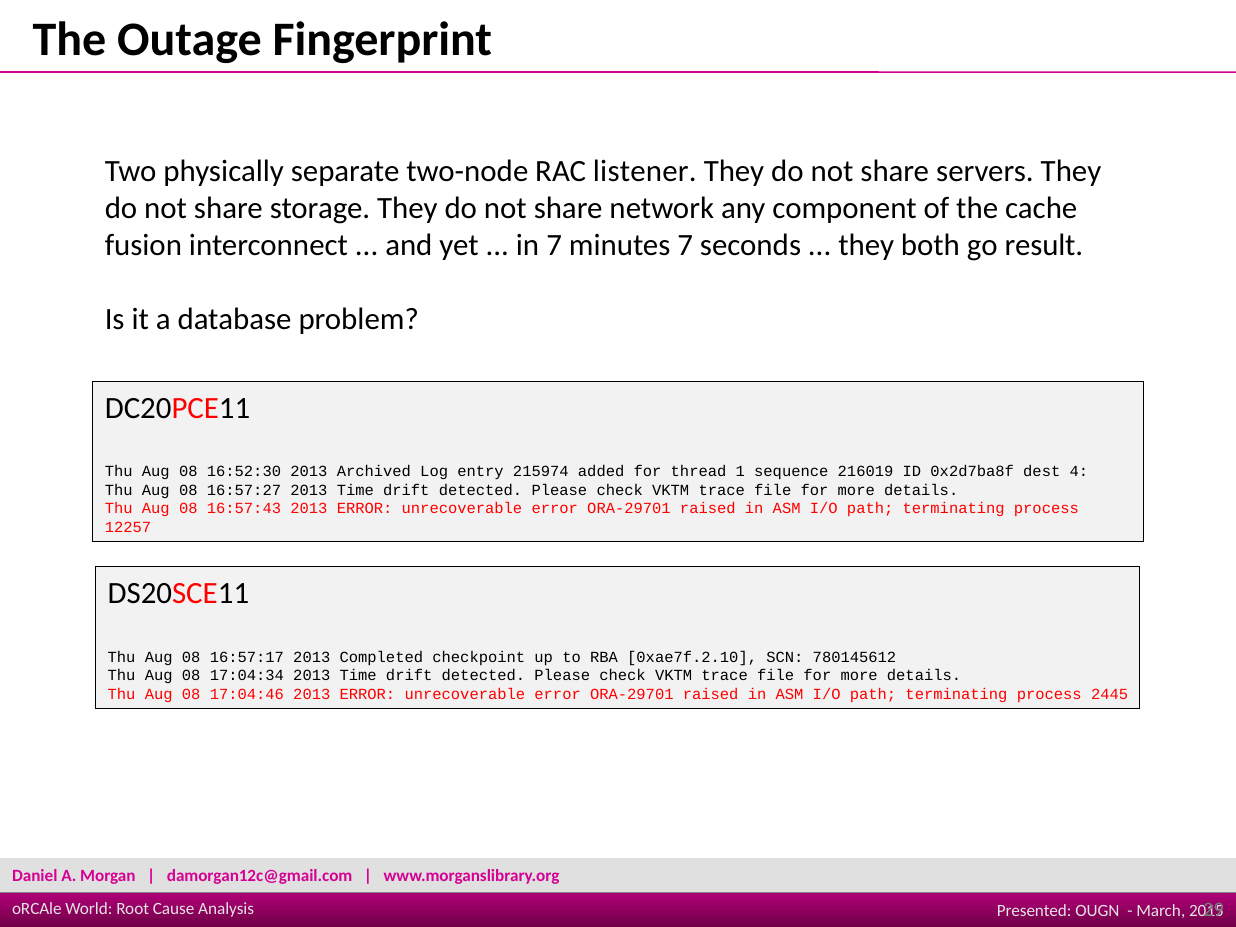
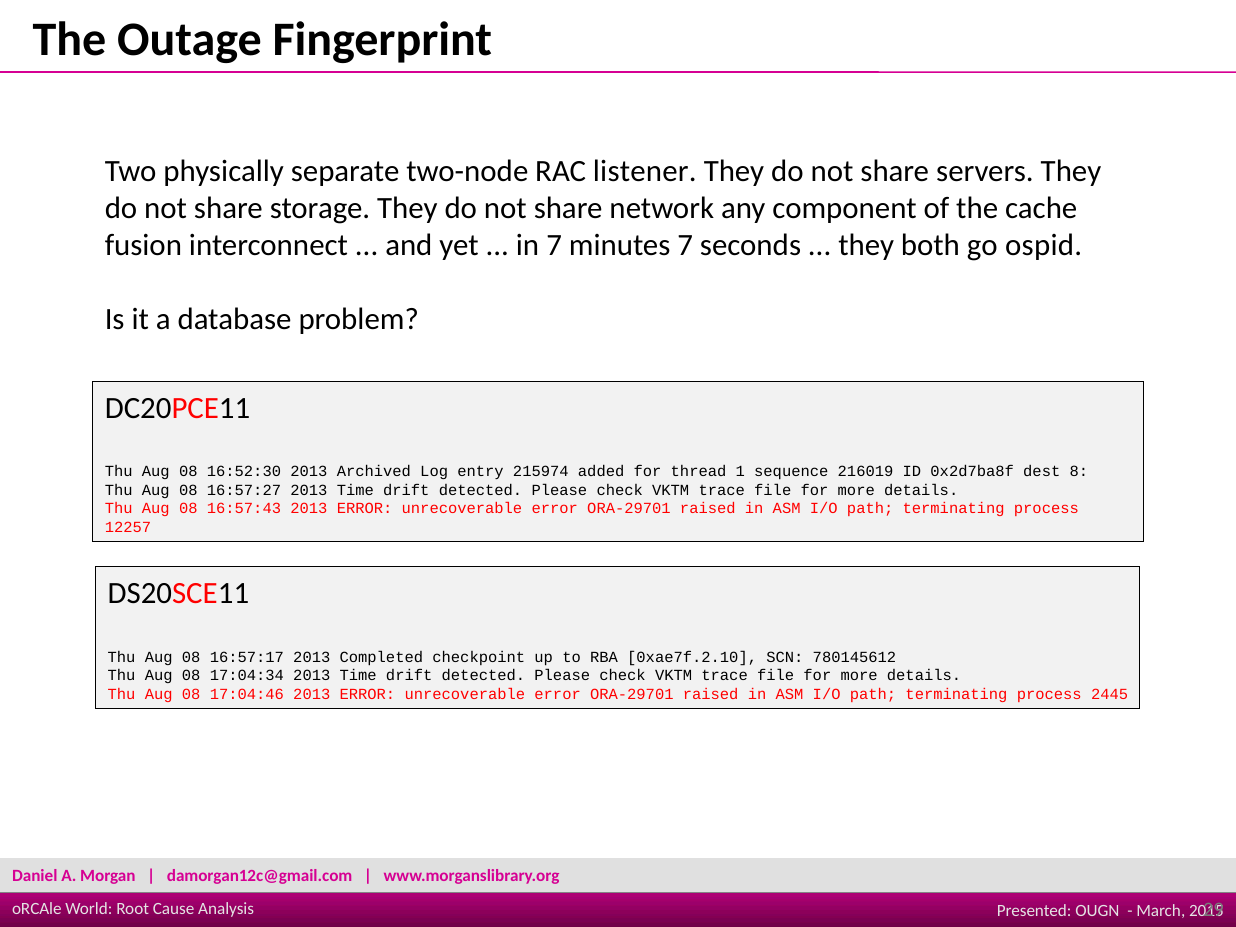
result: result -> ospid
4: 4 -> 8
